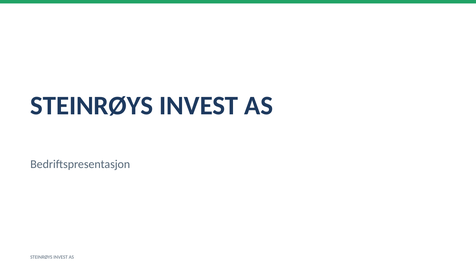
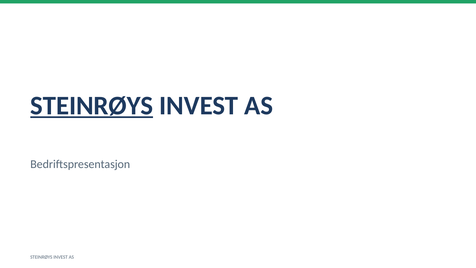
STEINRØYS at (92, 106) underline: none -> present
